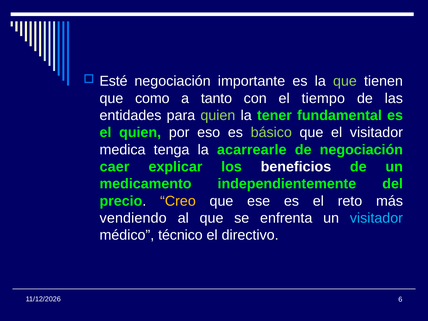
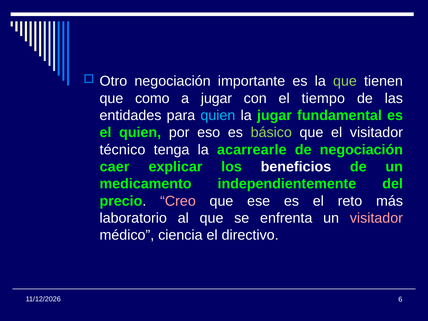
Esté: Esté -> Otro
a tanto: tanto -> jugar
quien at (218, 115) colour: light green -> light blue
la tener: tener -> jugar
medica: medica -> técnico
Creo colour: yellow -> pink
vendiendo: vendiendo -> laboratorio
visitador at (376, 218) colour: light blue -> pink
técnico: técnico -> ciencia
